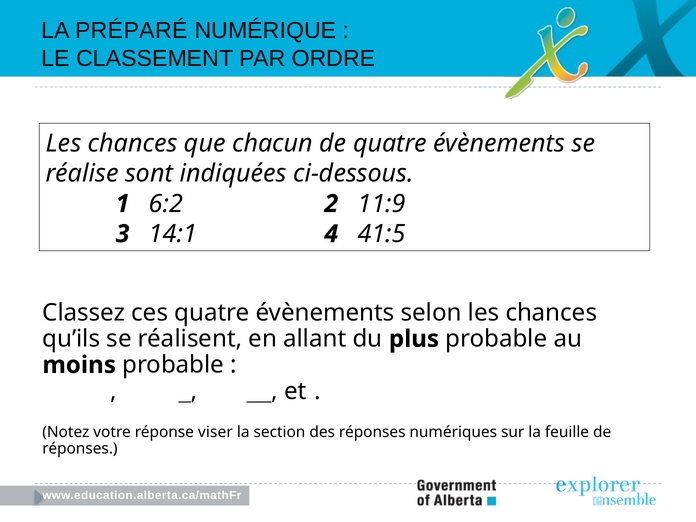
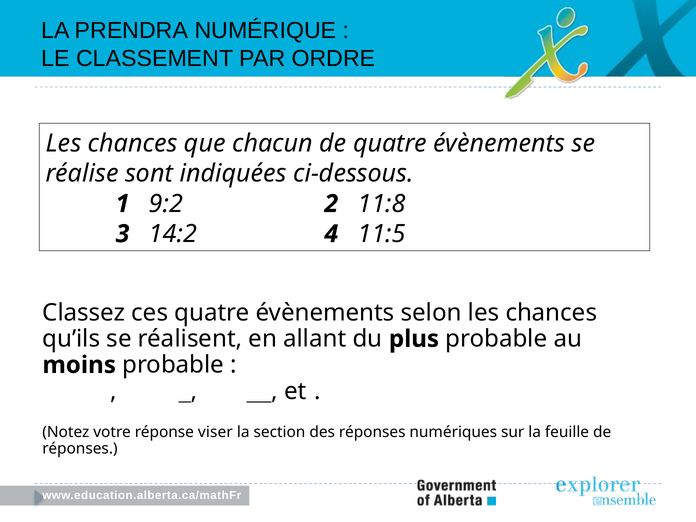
PRÉPARÉ: PRÉPARÉ -> PRENDRA
6:2: 6:2 -> 9:2
11:9: 11:9 -> 11:8
14:1: 14:1 -> 14:2
41:5: 41:5 -> 11:5
